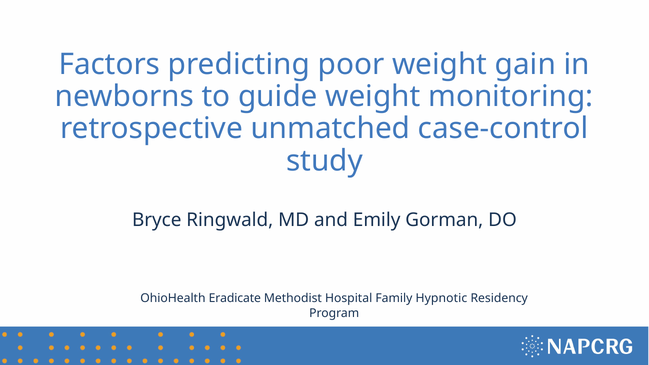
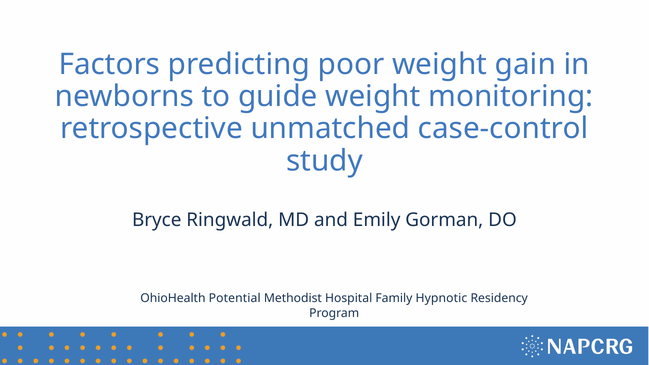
Eradicate: Eradicate -> Potential
